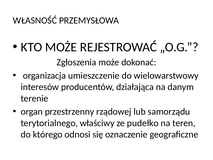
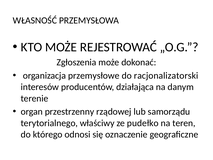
umieszczenie: umieszczenie -> przemysłowe
wielowarstwowy: wielowarstwowy -> racjonalizatorski
